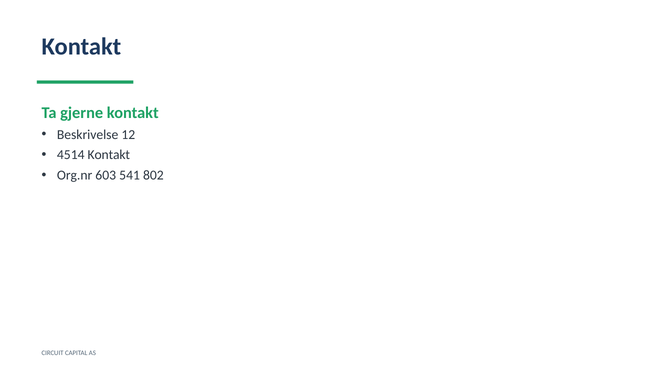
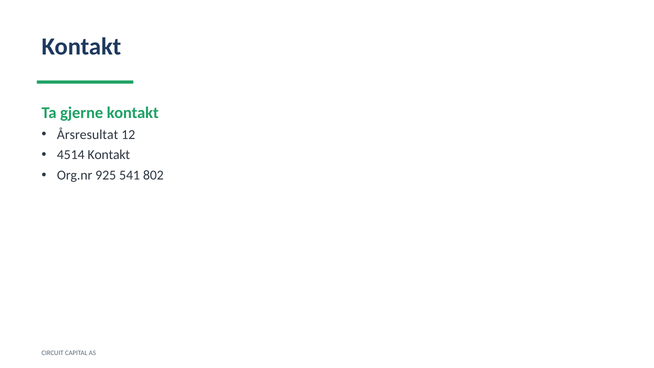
Beskrivelse: Beskrivelse -> Årsresultat
603: 603 -> 925
